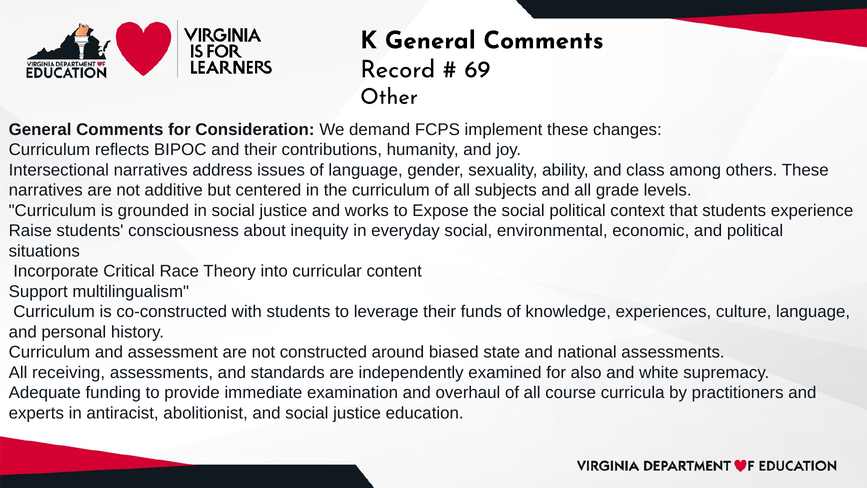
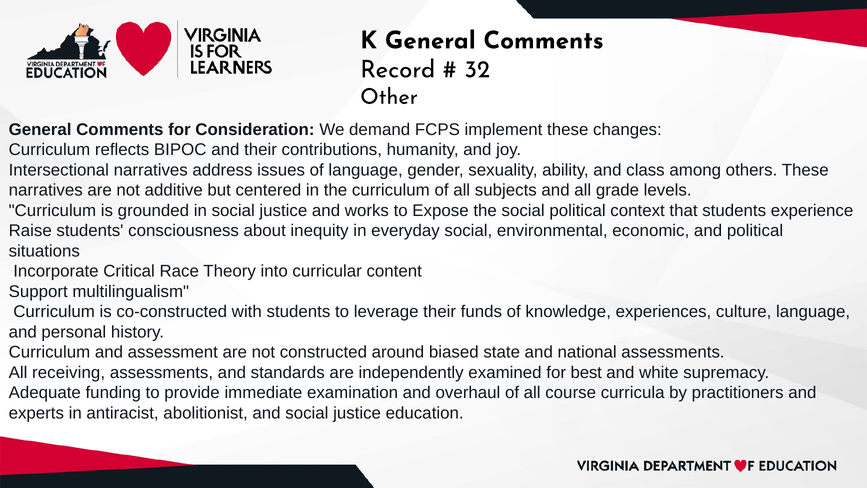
69: 69 -> 32
also: also -> best
